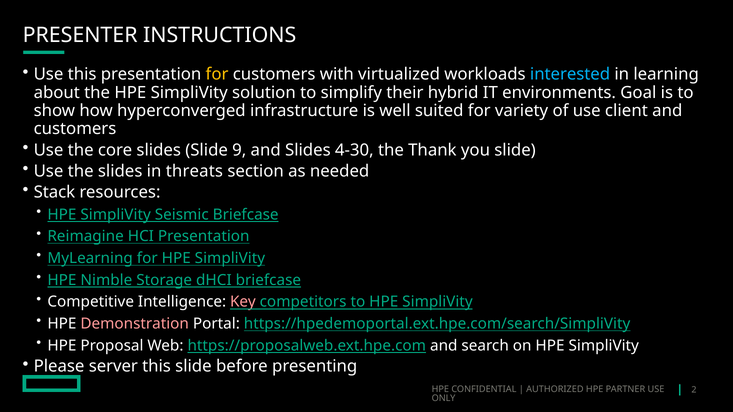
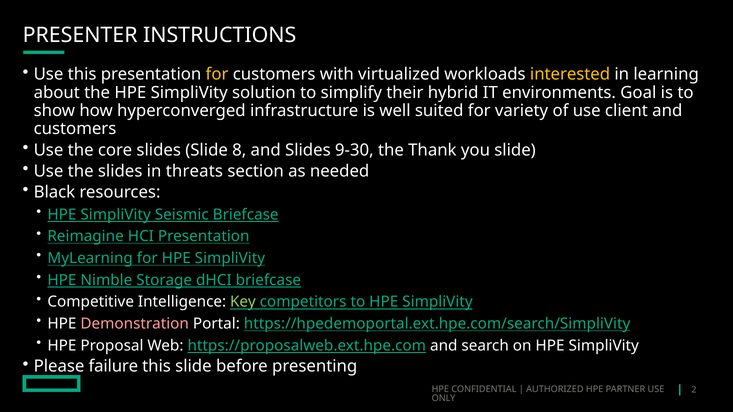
interested colour: light blue -> yellow
9: 9 -> 8
4-30: 4-30 -> 9-30
Stack: Stack -> Black
Key colour: pink -> light green
server: server -> failure
